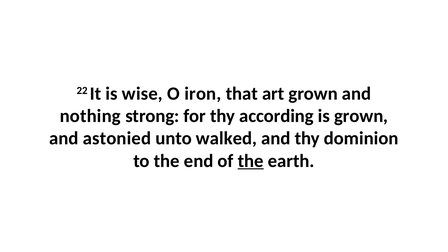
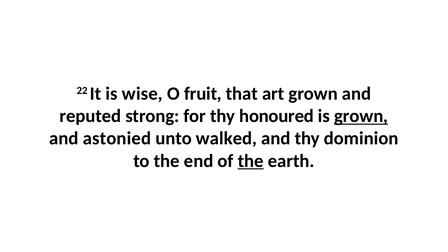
iron: iron -> fruit
nothing: nothing -> reputed
according: according -> honoured
grown at (361, 116) underline: none -> present
